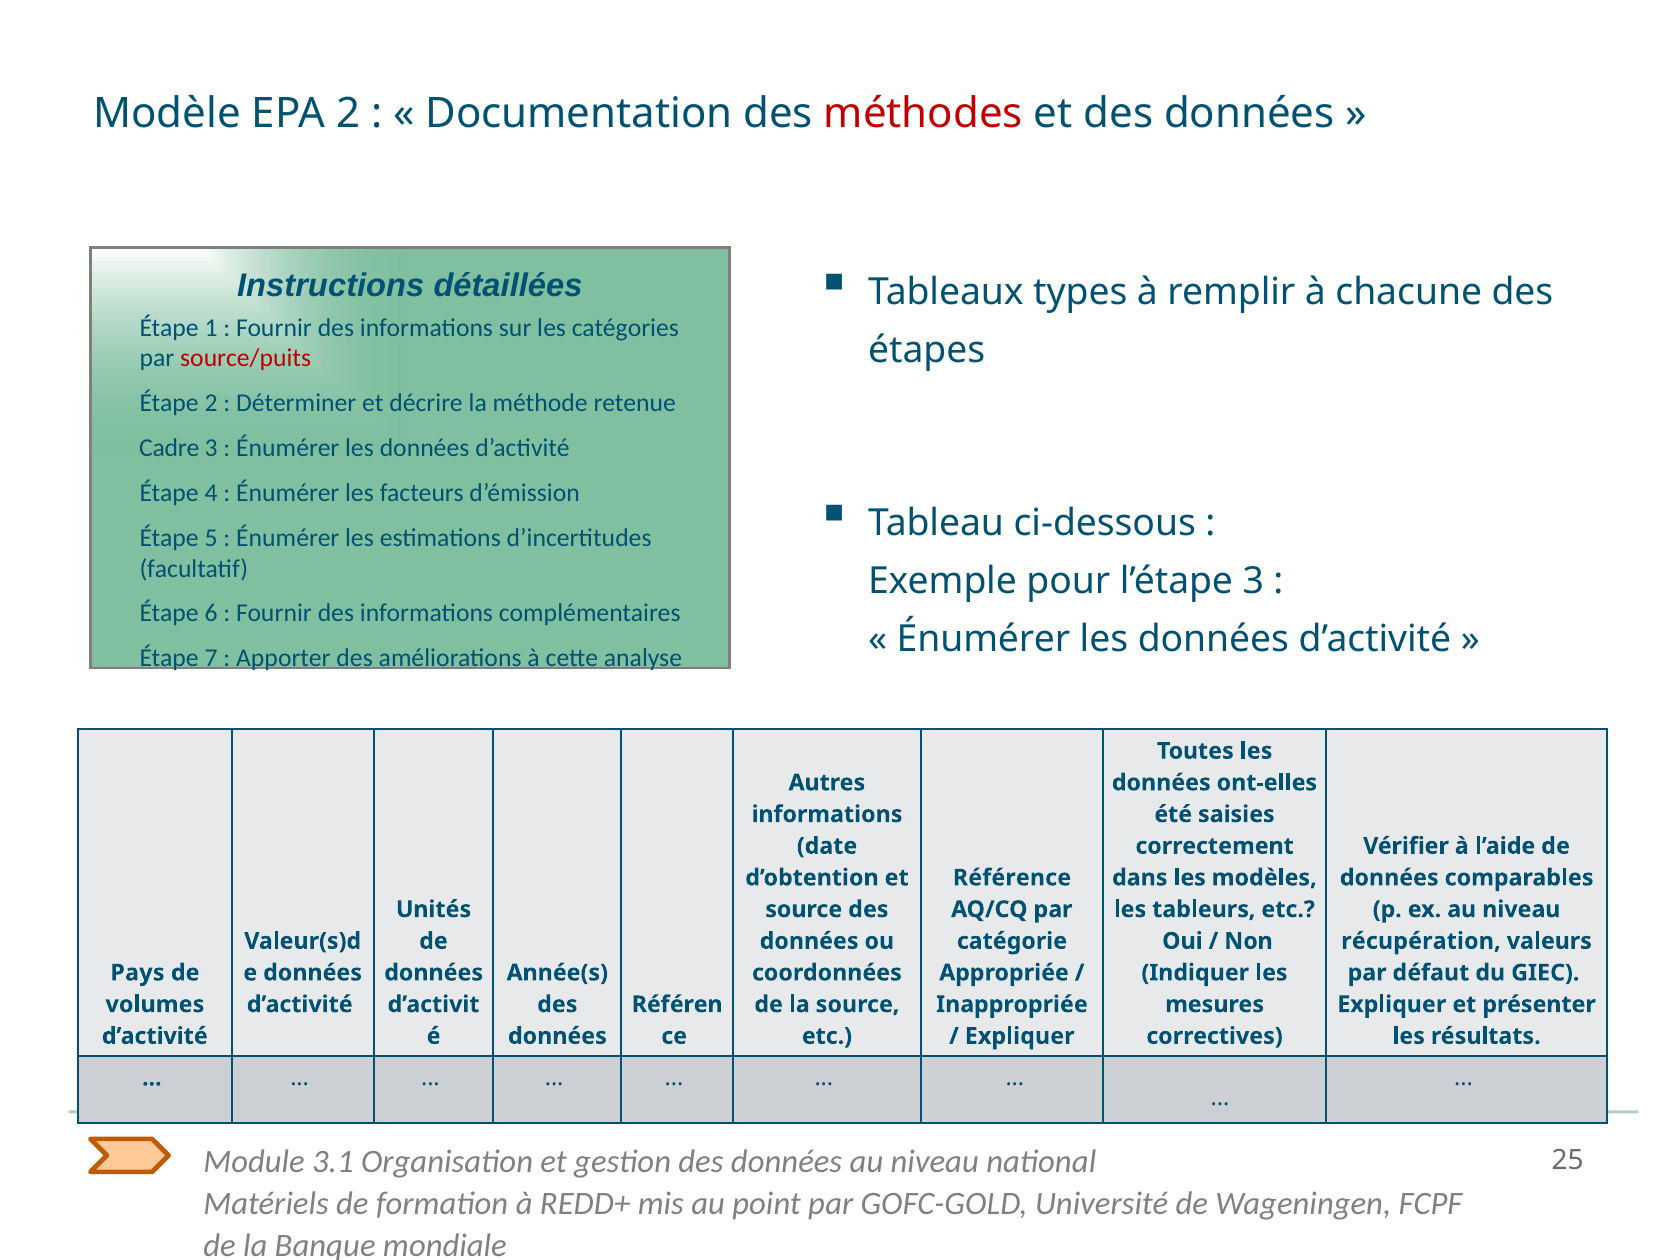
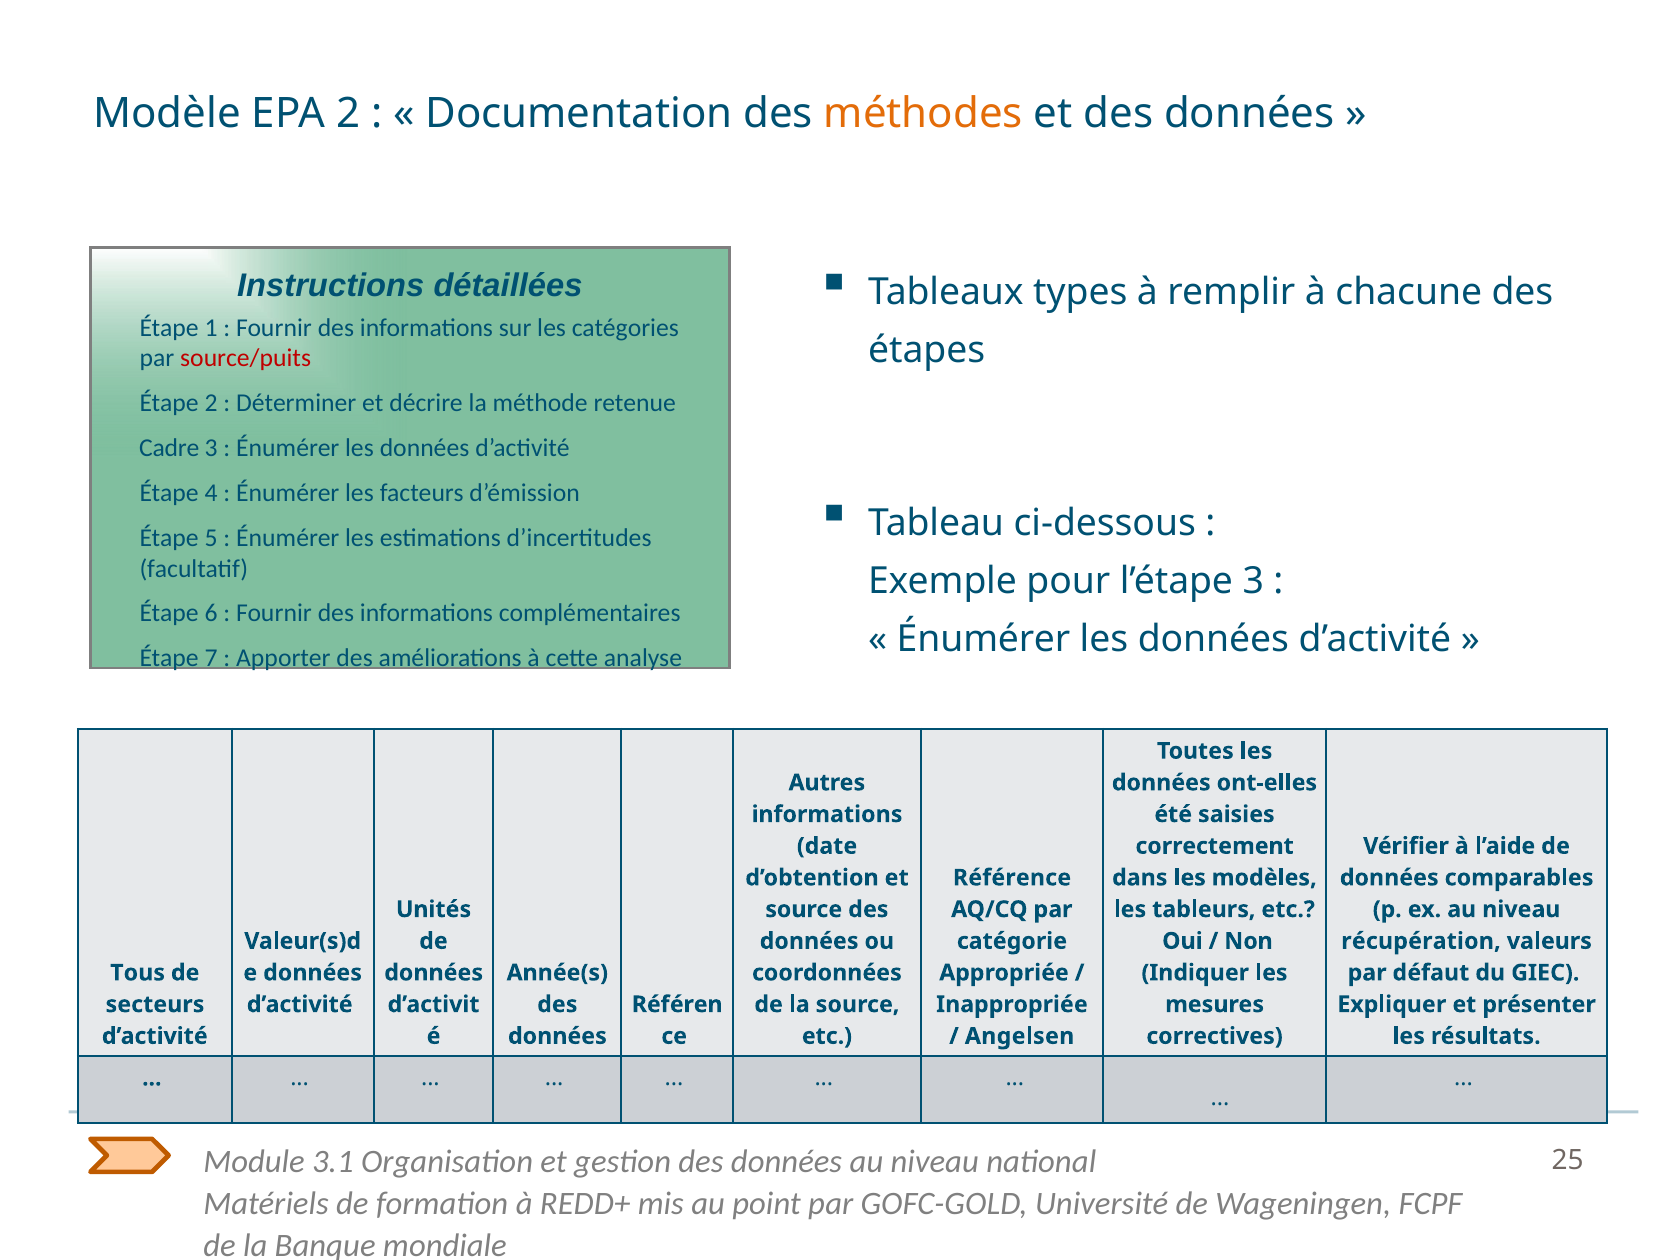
méthodes colour: red -> orange
Pays: Pays -> Tous
volumes: volumes -> secteurs
Expliquer at (1020, 1036): Expliquer -> Angelsen
